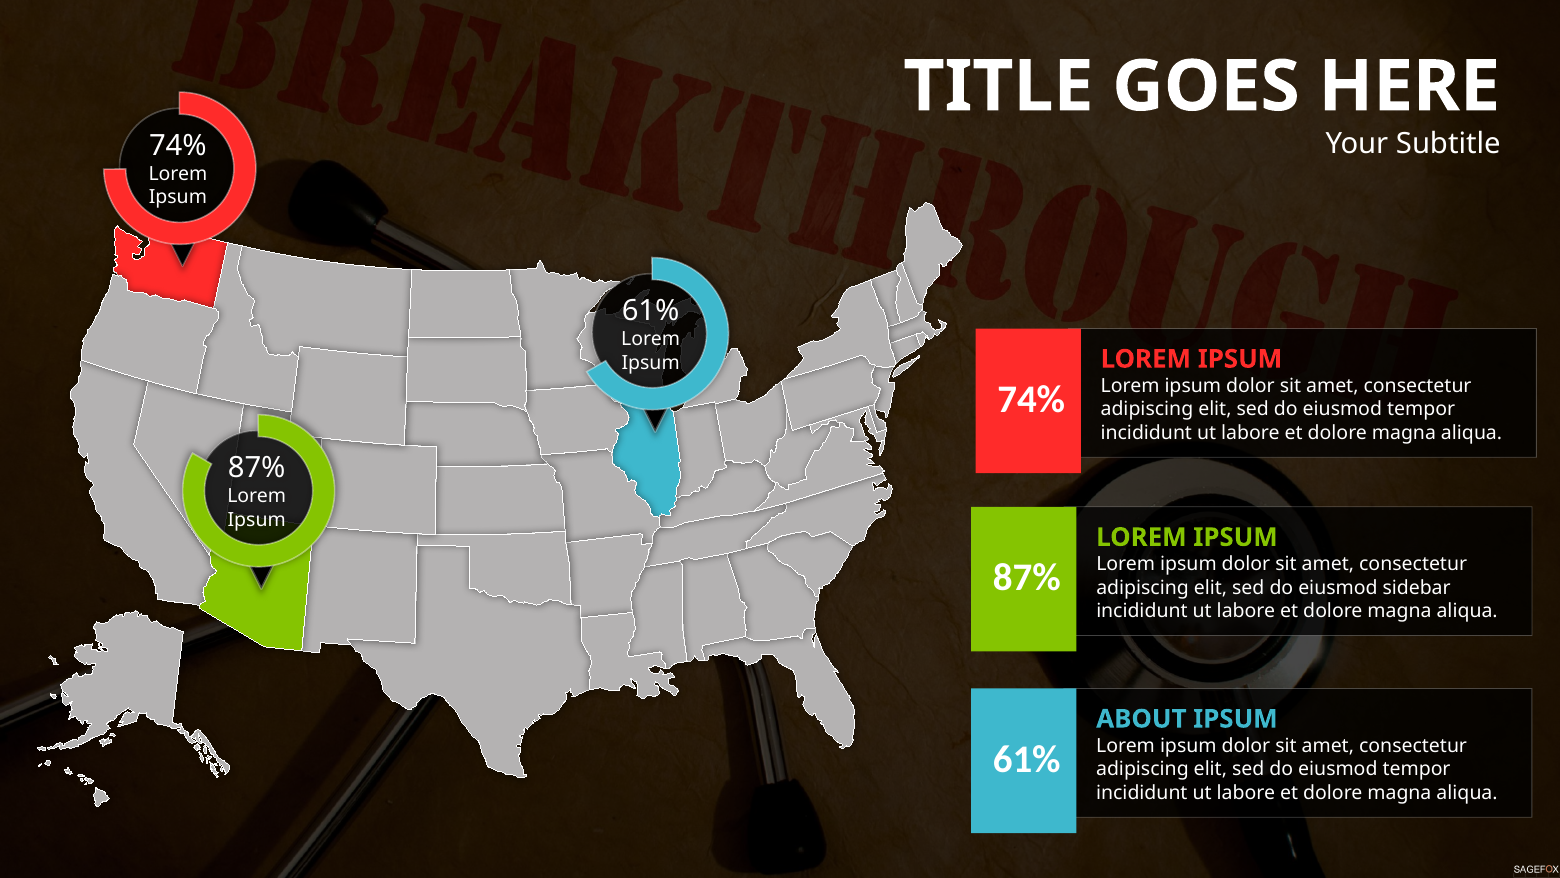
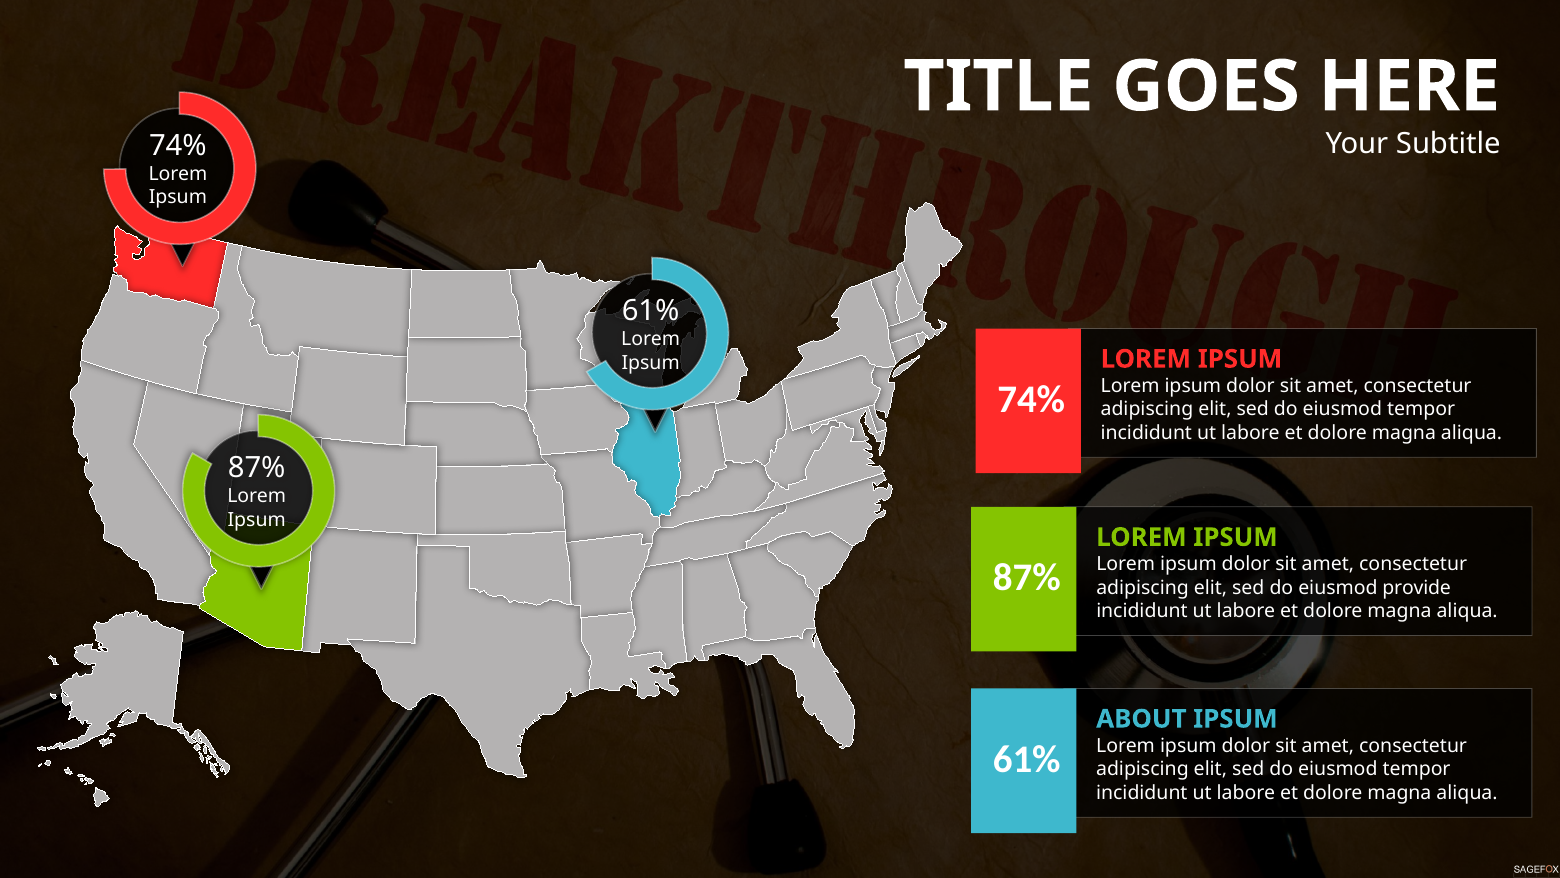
sidebar: sidebar -> provide
